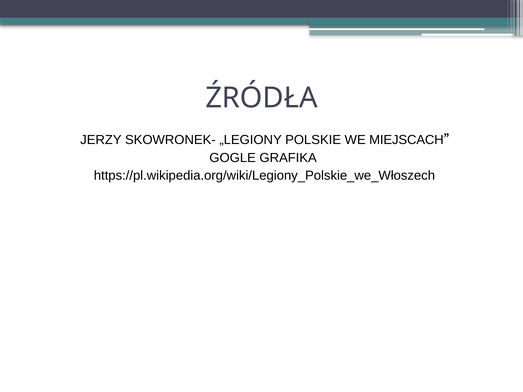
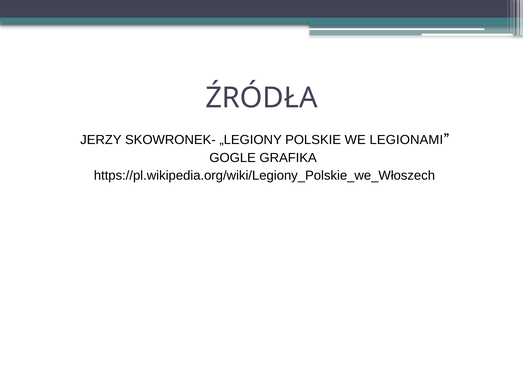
MIEJSCACH: MIEJSCACH -> LEGIONAMI
